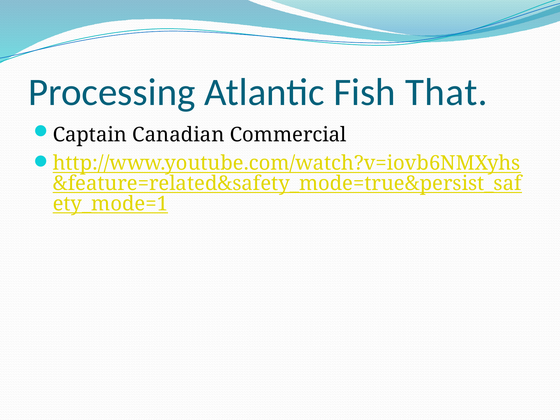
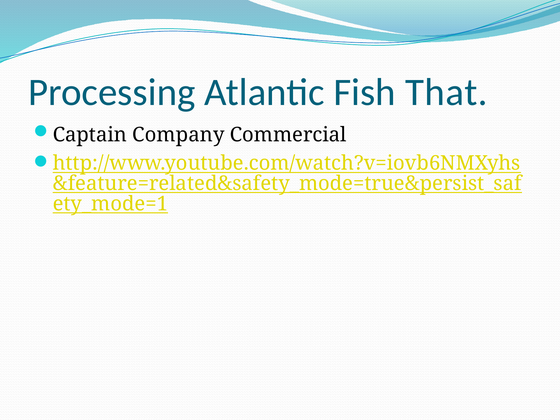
Canadian: Canadian -> Company
